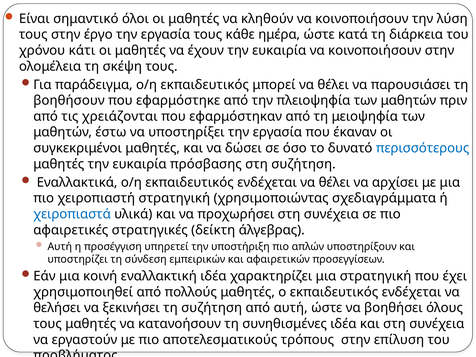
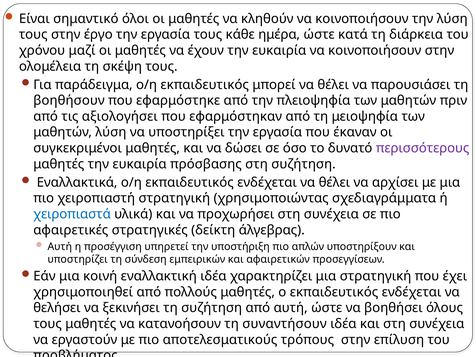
κάτι: κάτι -> μαζί
χρειάζονται: χρειάζονται -> αξιολογήσει
μαθητών έστω: έστω -> λύση
περισσότερους colour: blue -> purple
συνηθισμένες: συνηθισμένες -> συναντήσουν
